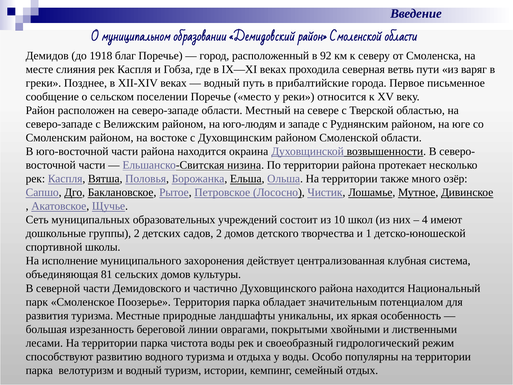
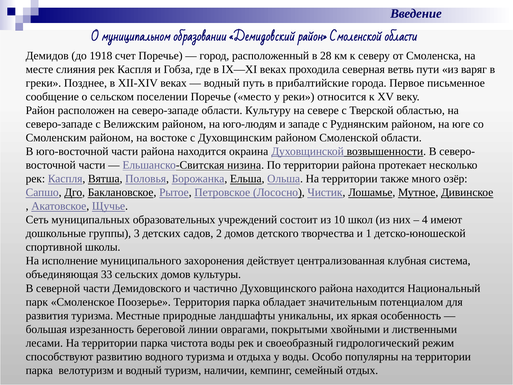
благ: благ -> счет
92: 92 -> 28
Местный: Местный -> Культуру
группы 2: 2 -> 3
81: 81 -> 33
истории: истории -> наличии
